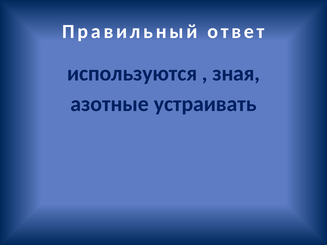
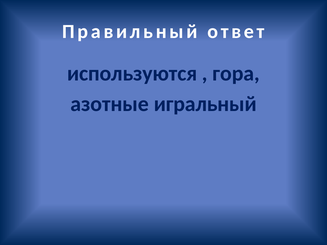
зная: зная -> гора
устраивать: устраивать -> игральный
